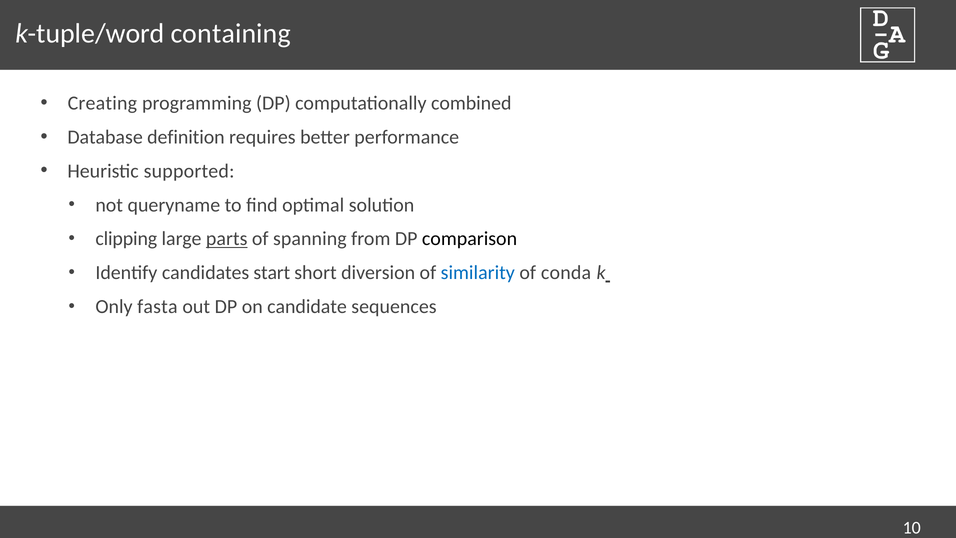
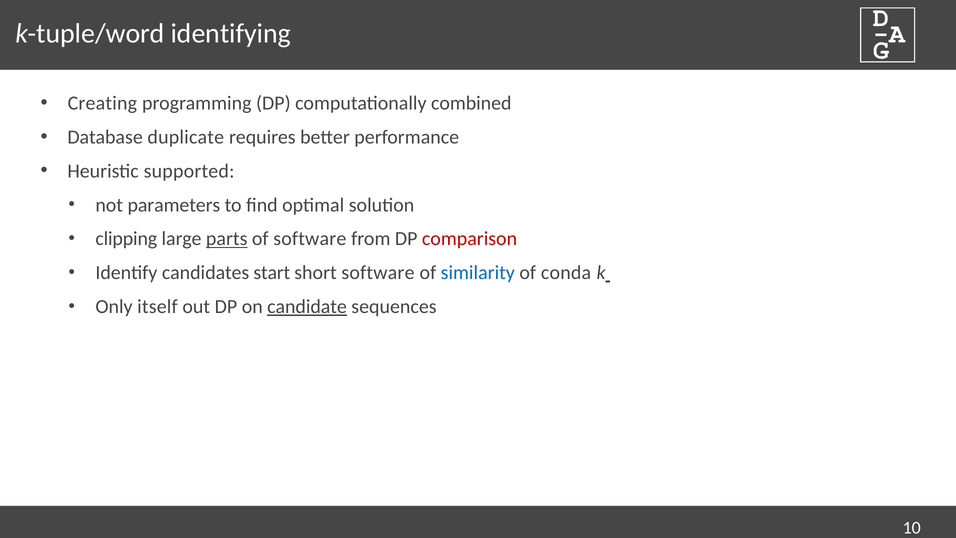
containing: containing -> identifying
definition: definition -> duplicate
queryname: queryname -> parameters
of spanning: spanning -> software
comparison colour: black -> red
short diversion: diversion -> software
fasta: fasta -> itself
candidate underline: none -> present
